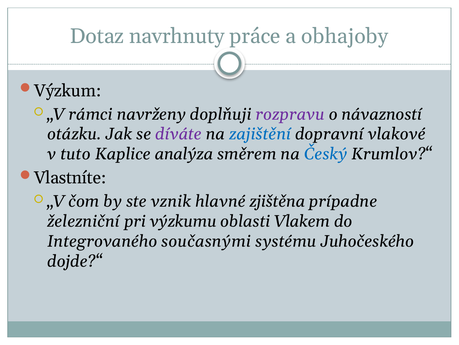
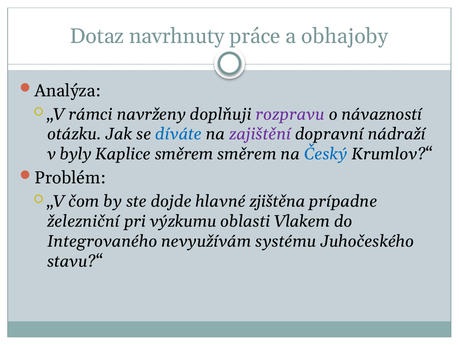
Výzkum: Výzkum -> Analýza
díváte colour: purple -> blue
zajištění colour: blue -> purple
vlakové: vlakové -> nádraží
tuto: tuto -> byly
Kaplice analýza: analýza -> směrem
Vlastníte: Vlastníte -> Problém
vznik: vznik -> dojde
současnými: současnými -> nevyužívám
dojde?“: dojde?“ -> stavu?“
